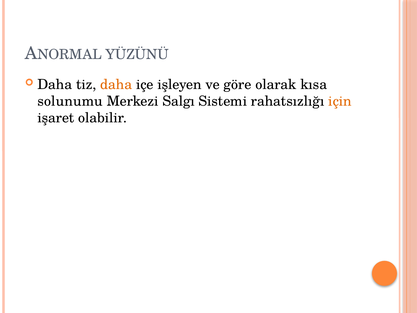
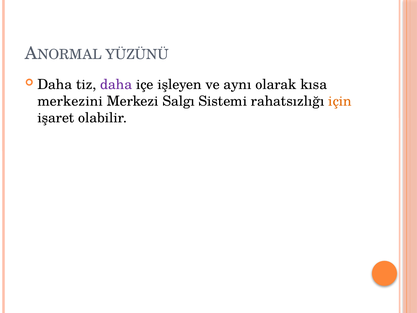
daha at (116, 84) colour: orange -> purple
göre: göre -> aynı
solunumu: solunumu -> merkezini
